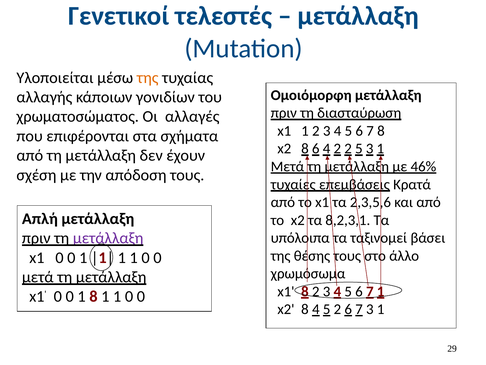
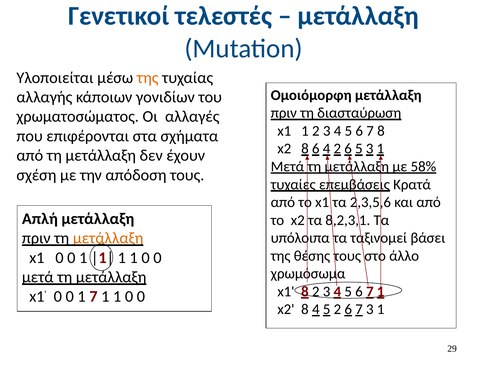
4 2 2: 2 -> 6
46%: 46% -> 58%
μετάλλαξη at (108, 238) colour: purple -> orange
1 8: 8 -> 7
